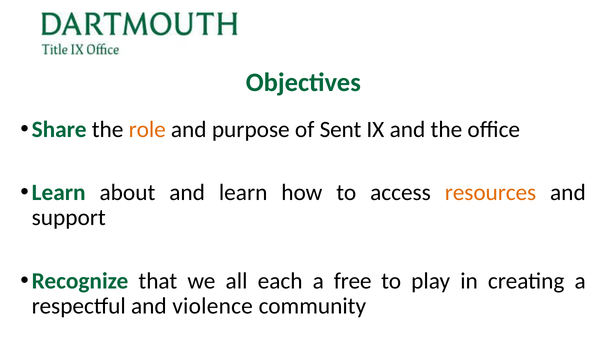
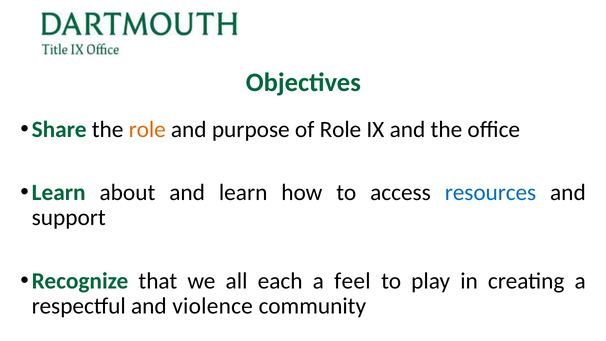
of Sent: Sent -> Role
resources colour: orange -> blue
free: free -> feel
